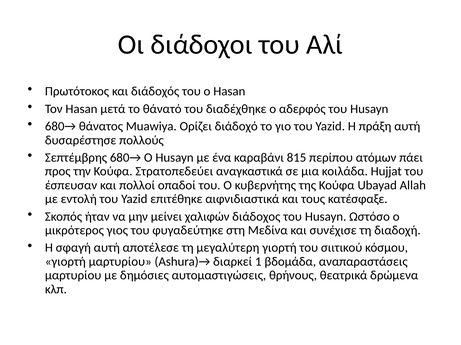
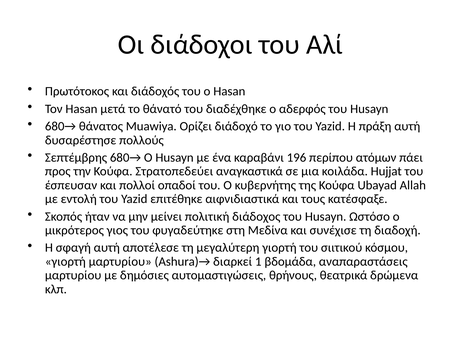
815: 815 -> 196
χαλιφών: χαλιφών -> πολιτική
